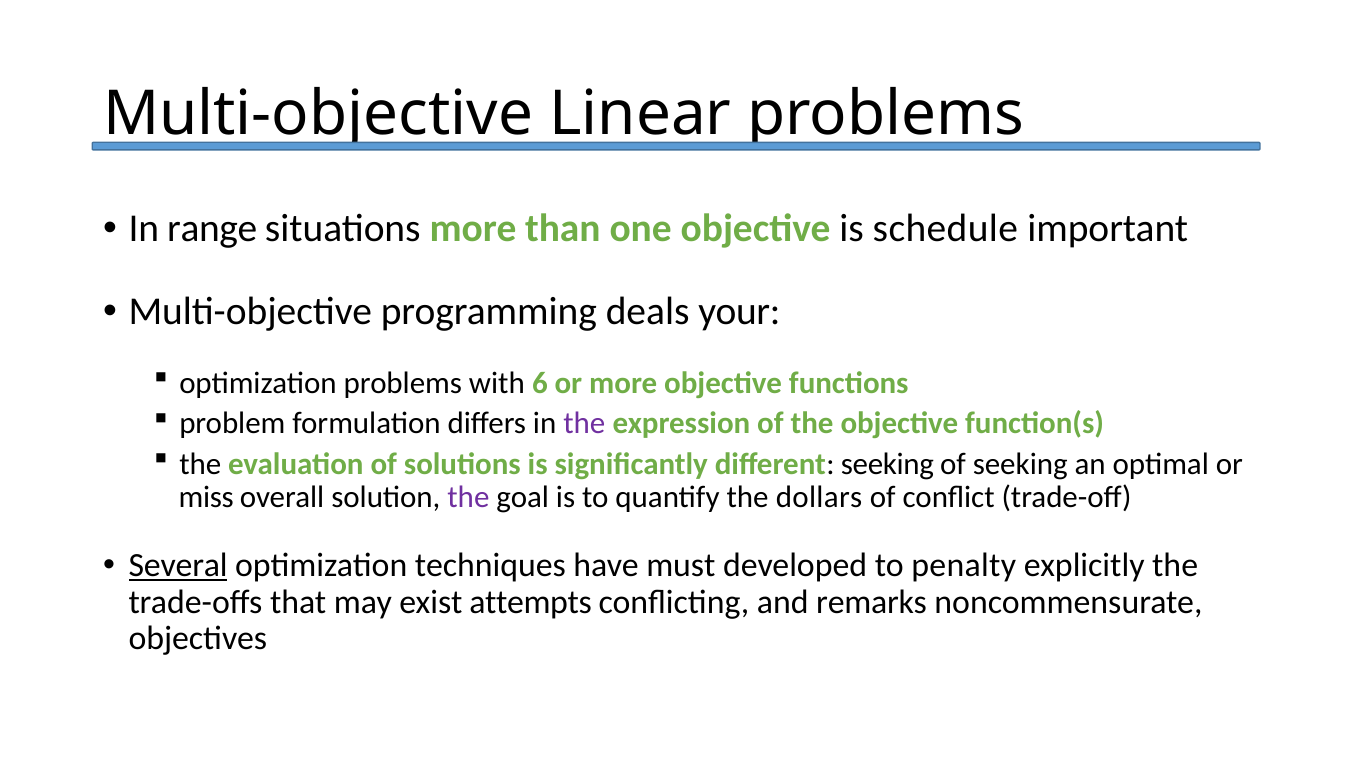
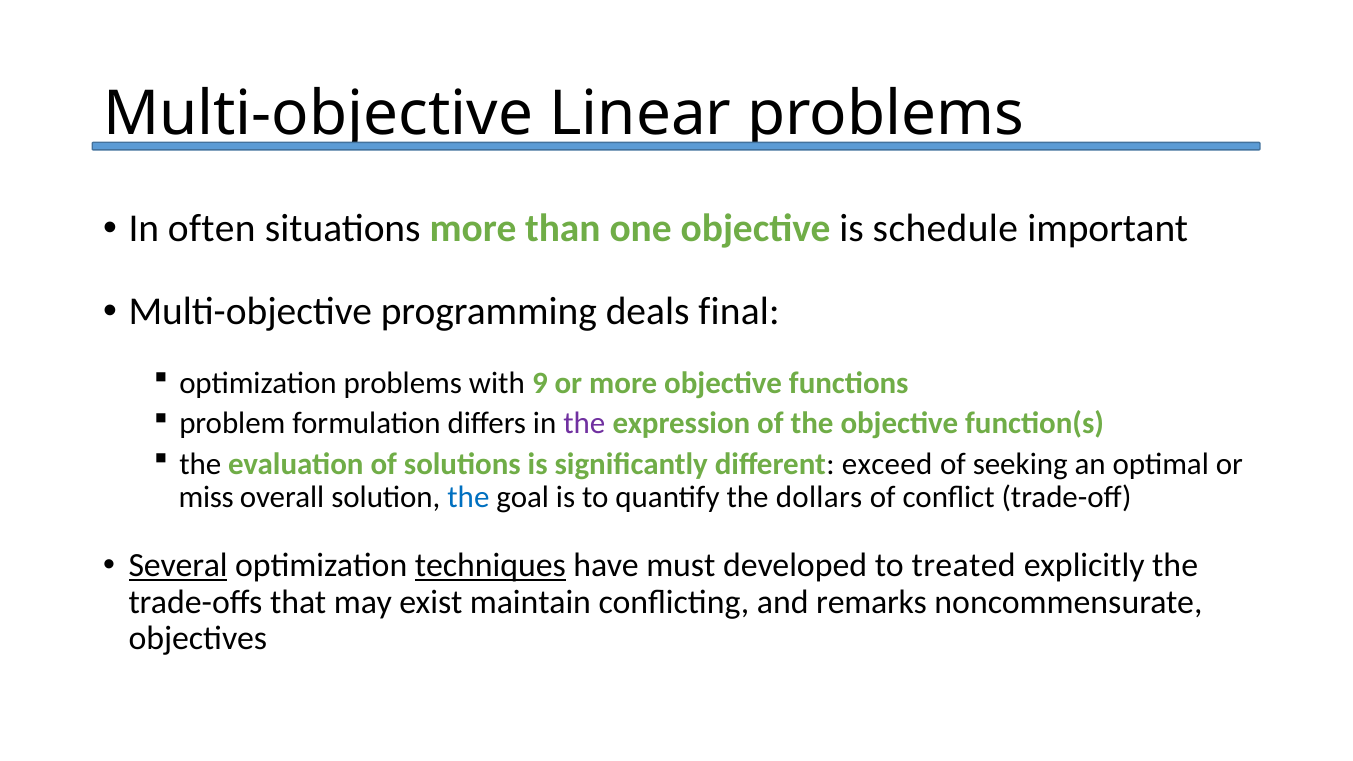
range: range -> often
your: your -> final
6: 6 -> 9
different seeking: seeking -> exceed
the at (468, 497) colour: purple -> blue
techniques underline: none -> present
penalty: penalty -> treated
attempts: attempts -> maintain
